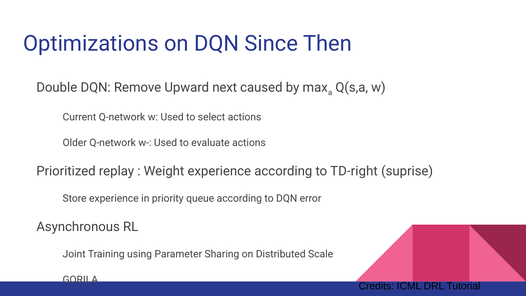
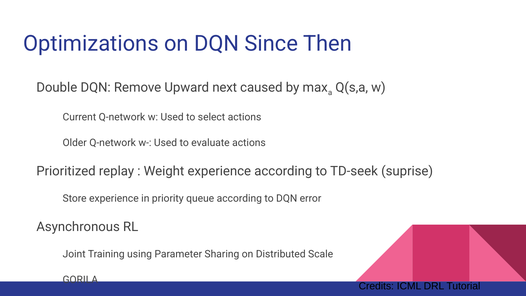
TD-right: TD-right -> TD-seek
